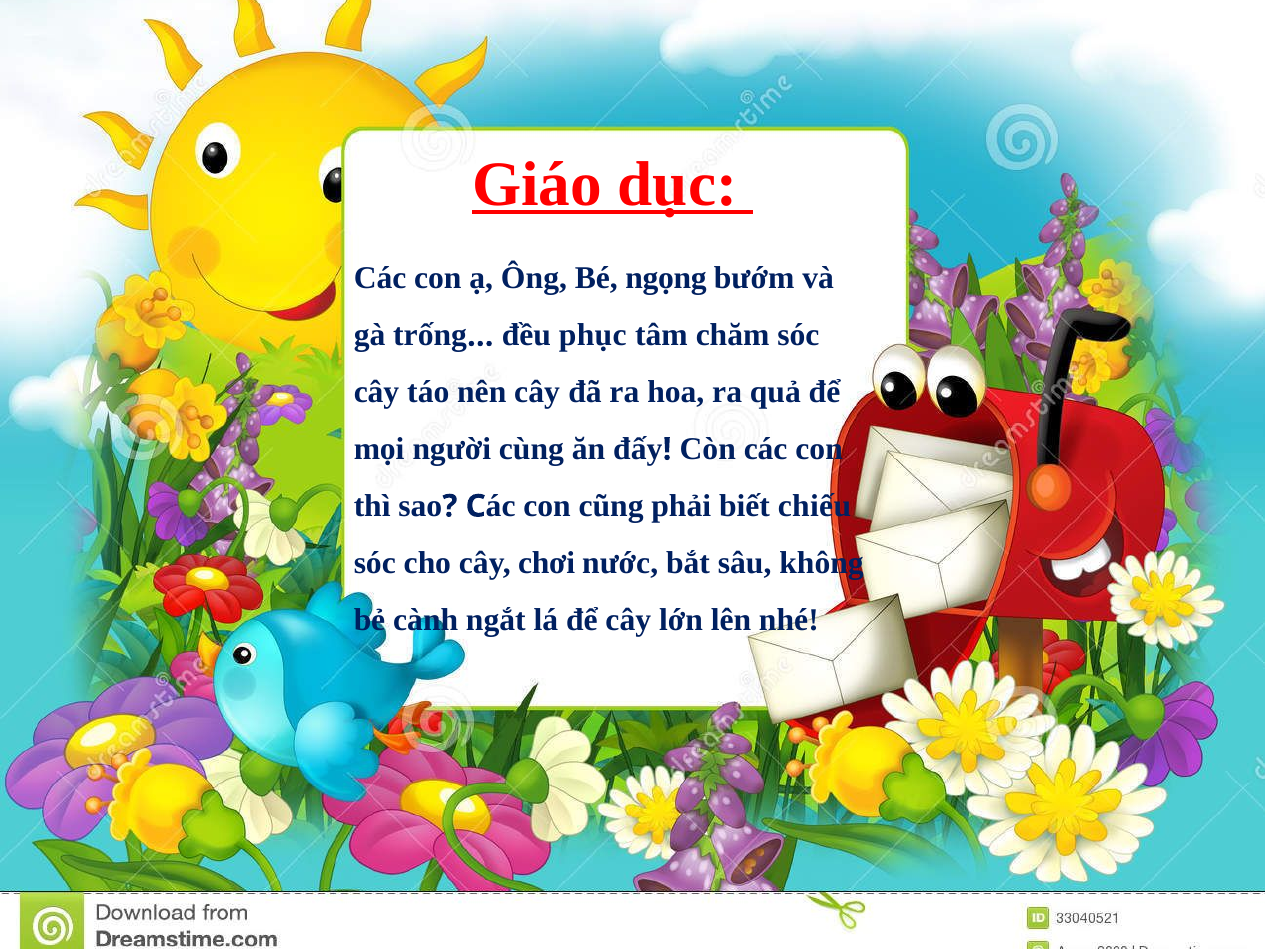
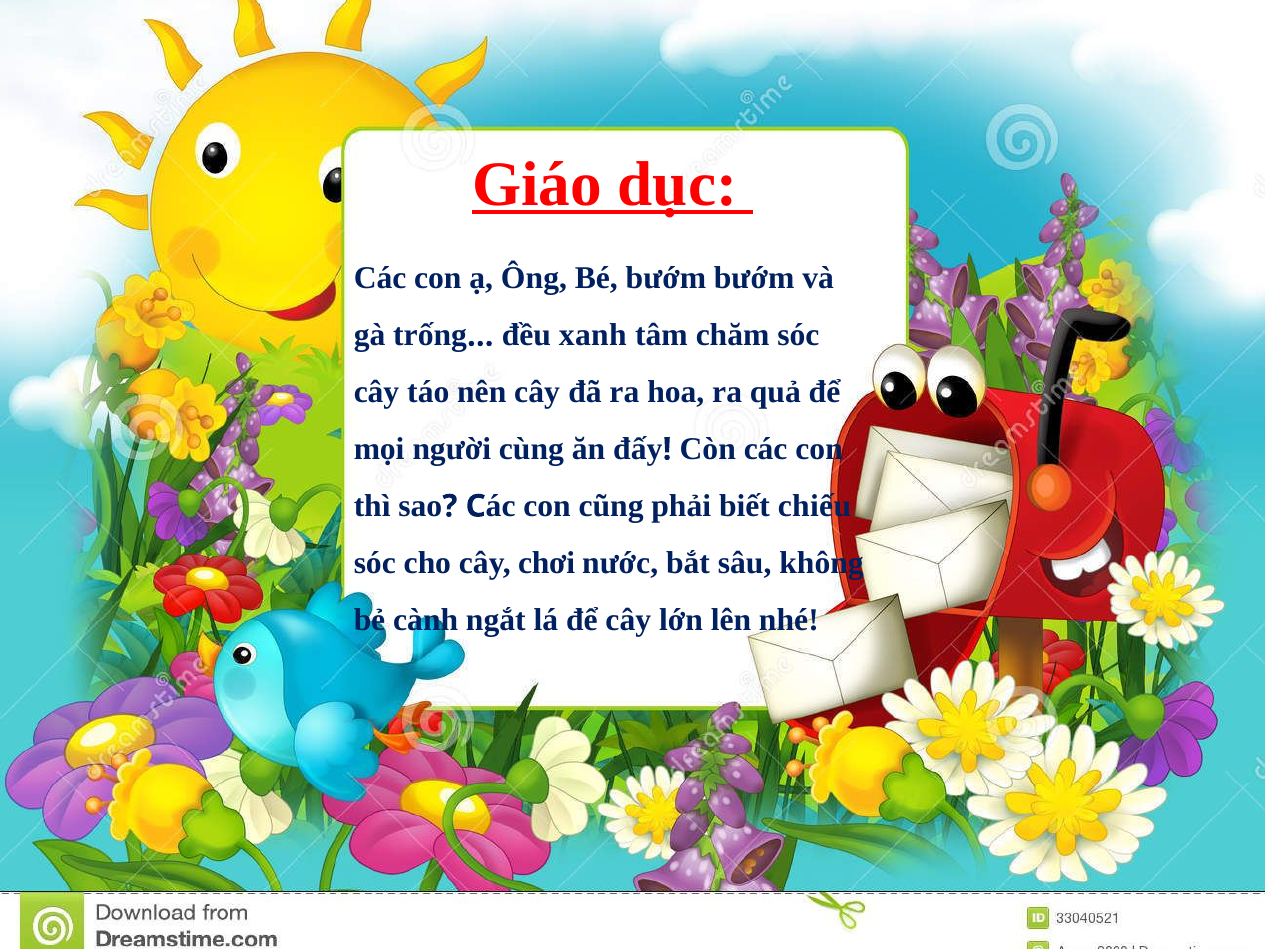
Bé ngọng: ngọng -> bướm
phục: phục -> xanh
